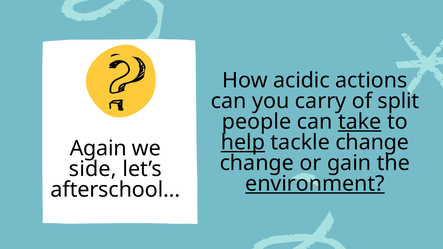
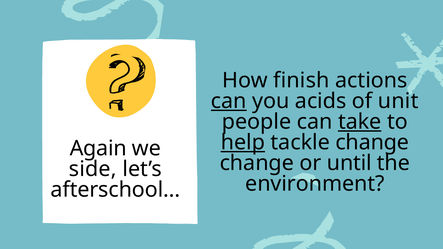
acidic: acidic -> finish
can at (229, 101) underline: none -> present
carry: carry -> acids
split: split -> unit
gain: gain -> until
environment underline: present -> none
